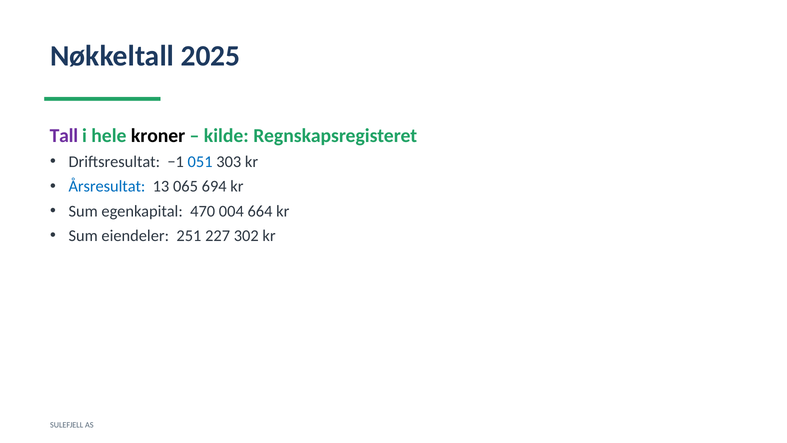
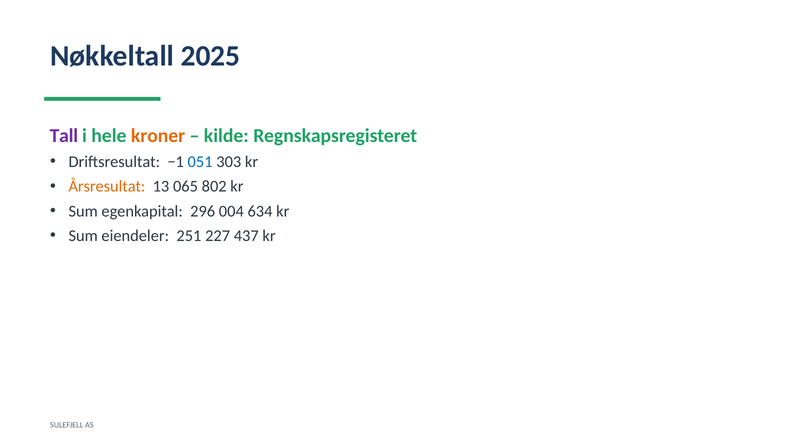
kroner colour: black -> orange
Årsresultat colour: blue -> orange
694: 694 -> 802
470: 470 -> 296
664: 664 -> 634
302: 302 -> 437
